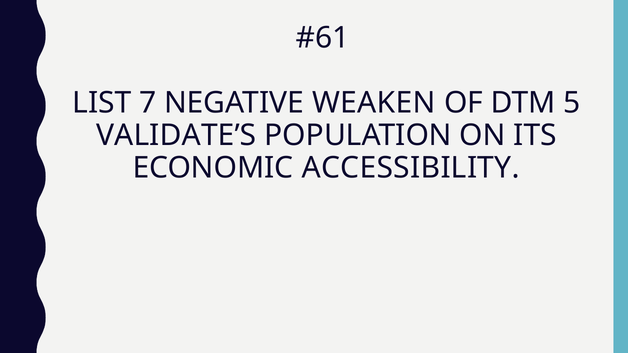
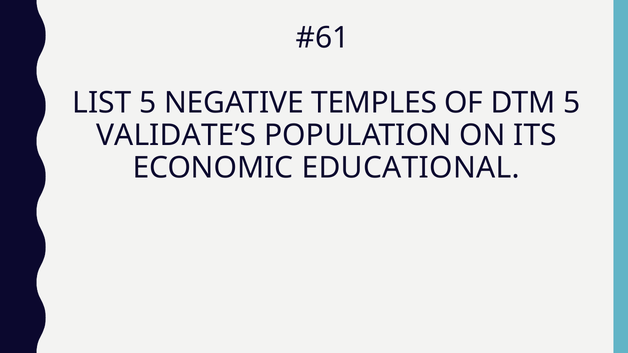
LIST 7: 7 -> 5
WEAKEN: WEAKEN -> TEMPLES
ACCESSIBILITY: ACCESSIBILITY -> EDUCATIONAL
